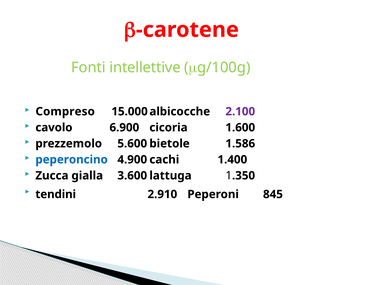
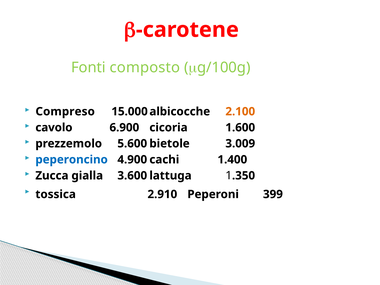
intellettive: intellettive -> composto
2.100 colour: purple -> orange
1.586: 1.586 -> 3.009
tendini: tendini -> tossica
845: 845 -> 399
